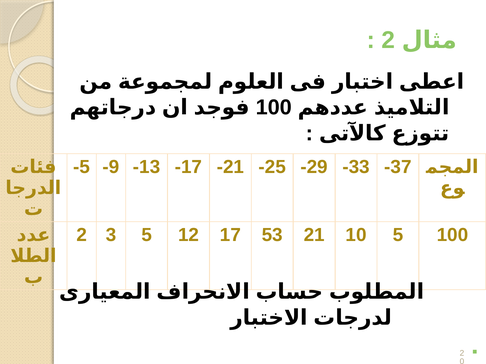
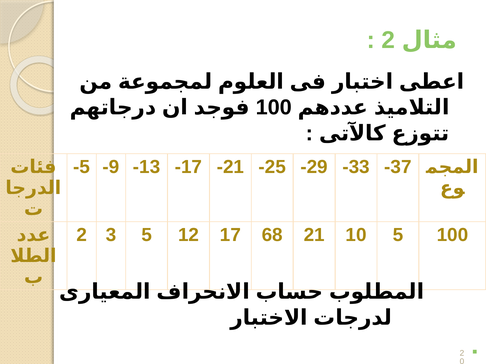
53: 53 -> 68
